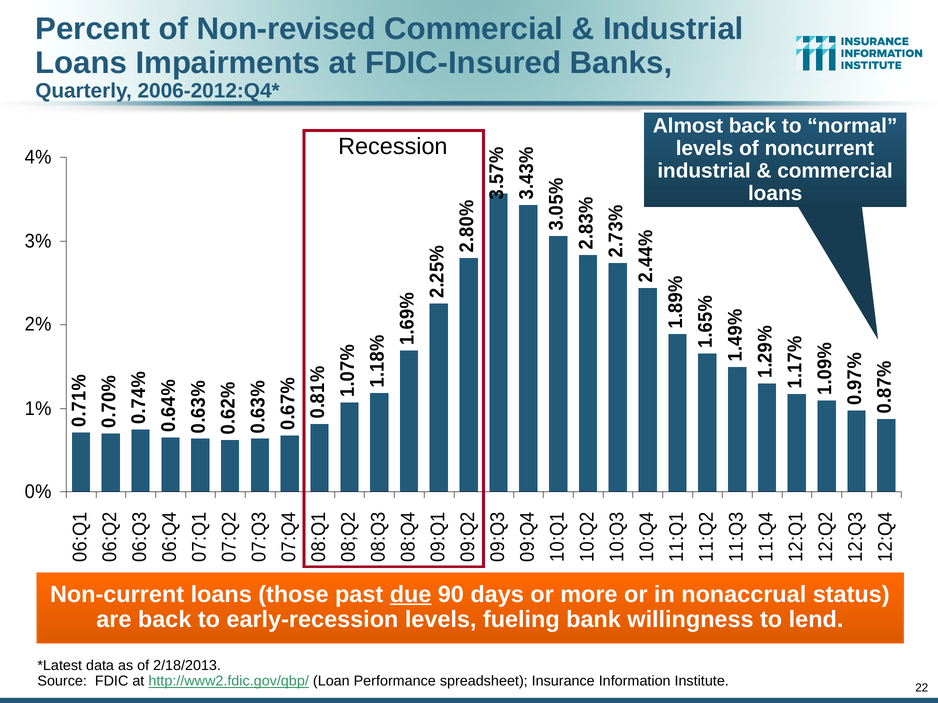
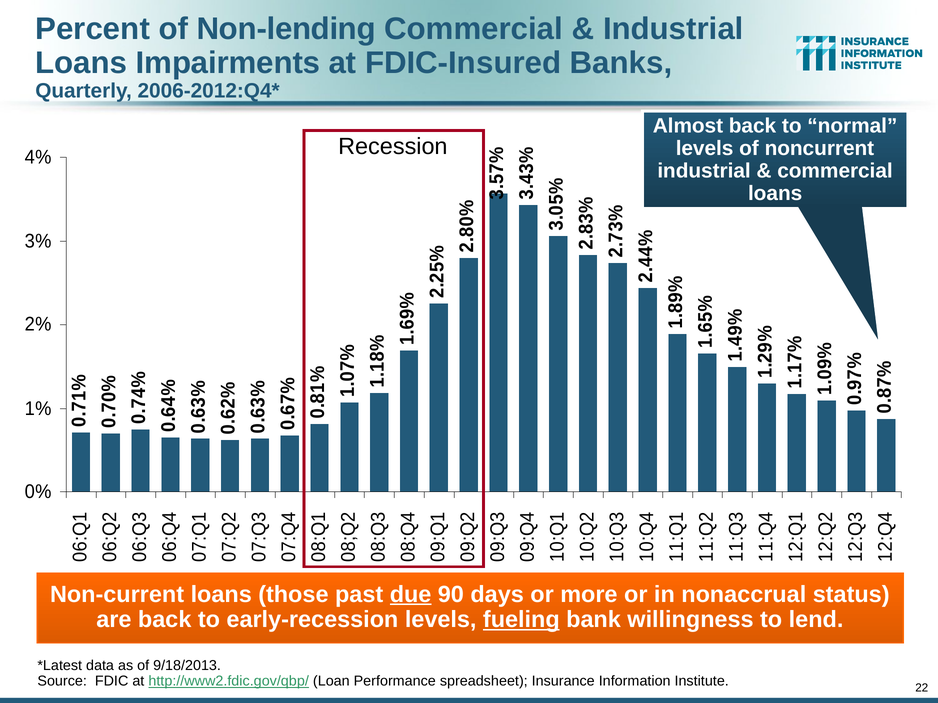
Non-revised: Non-revised -> Non-lending
fueling underline: none -> present
2/18/2013: 2/18/2013 -> 9/18/2013
